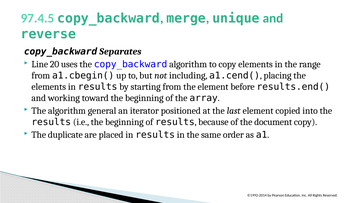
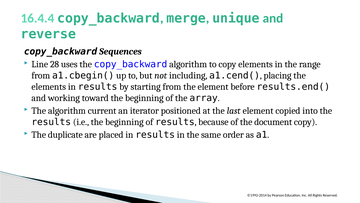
97.4.5: 97.4.5 -> 16.4.4
Separates: Separates -> Sequences
20: 20 -> 28
general: general -> current
